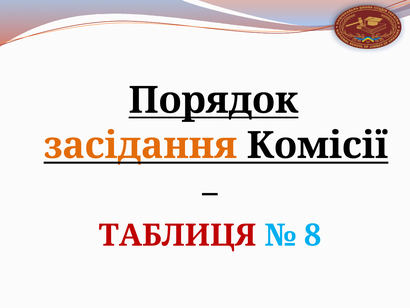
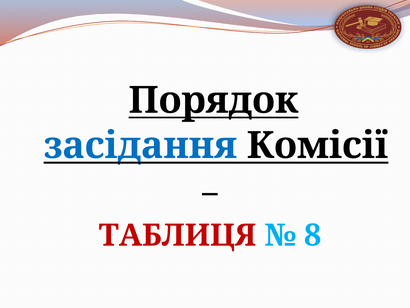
засідання colour: orange -> blue
